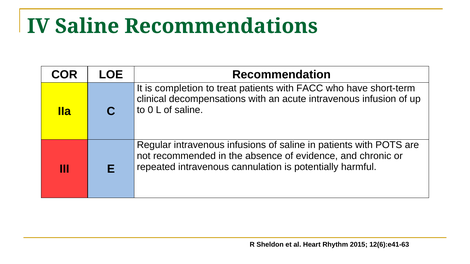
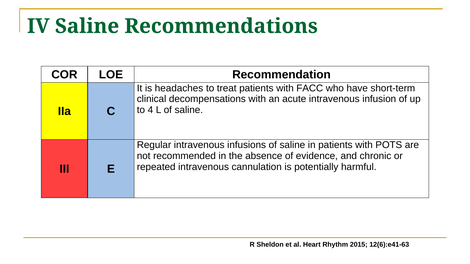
completion: completion -> headaches
0: 0 -> 4
